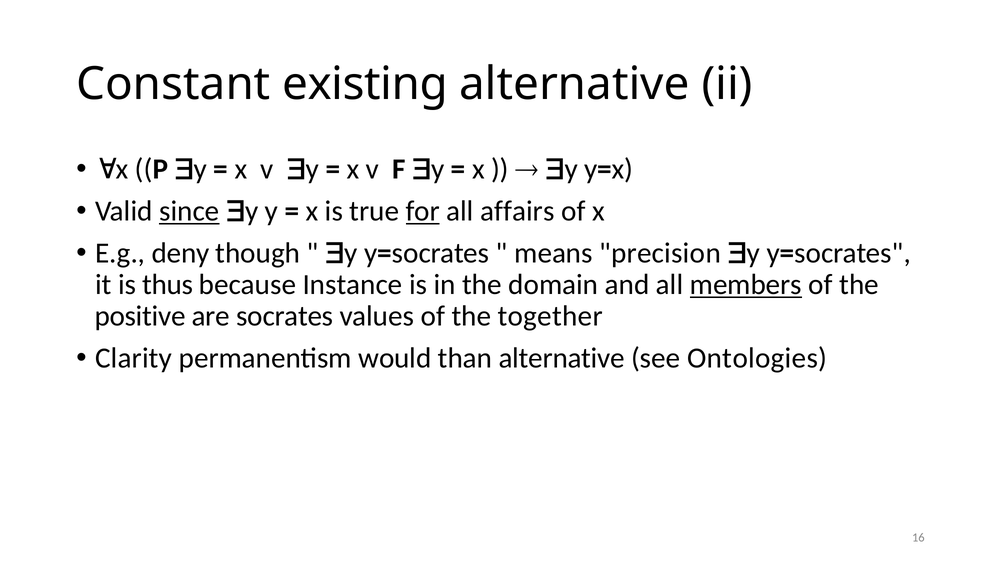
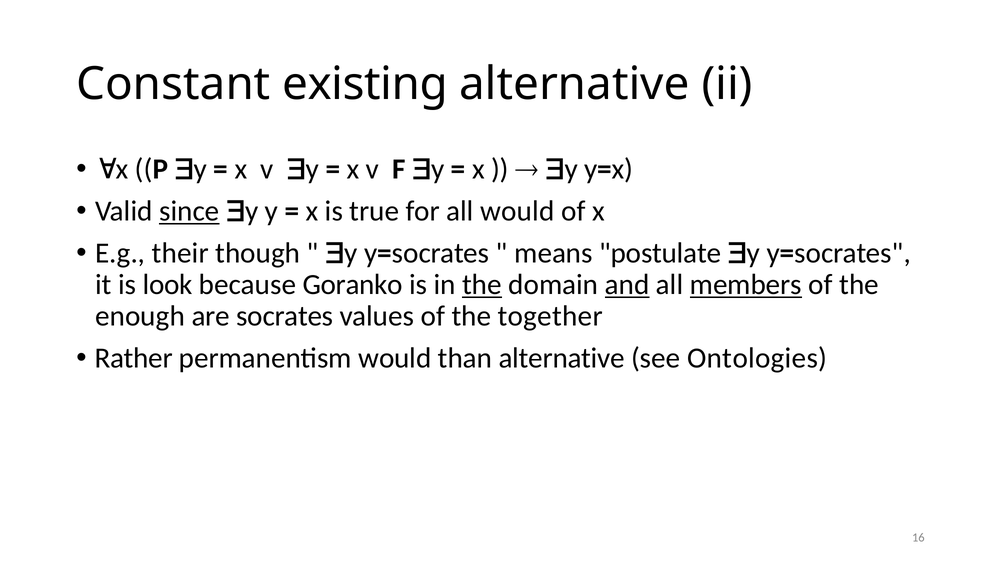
for underline: present -> none
all affairs: affairs -> would
deny: deny -> their
precision: precision -> postulate
thus: thus -> look
Instance: Instance -> Goranko
the at (482, 285) underline: none -> present
and underline: none -> present
positive: positive -> enough
Clarity: Clarity -> Rather
